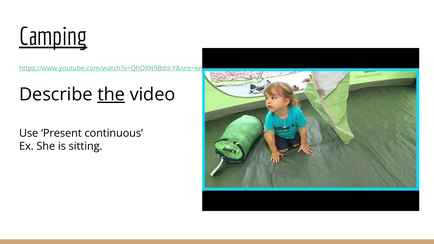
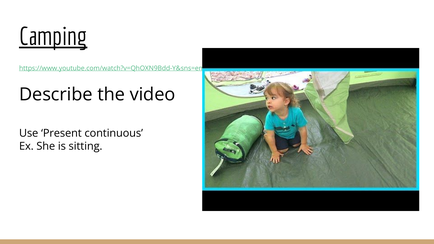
the underline: present -> none
